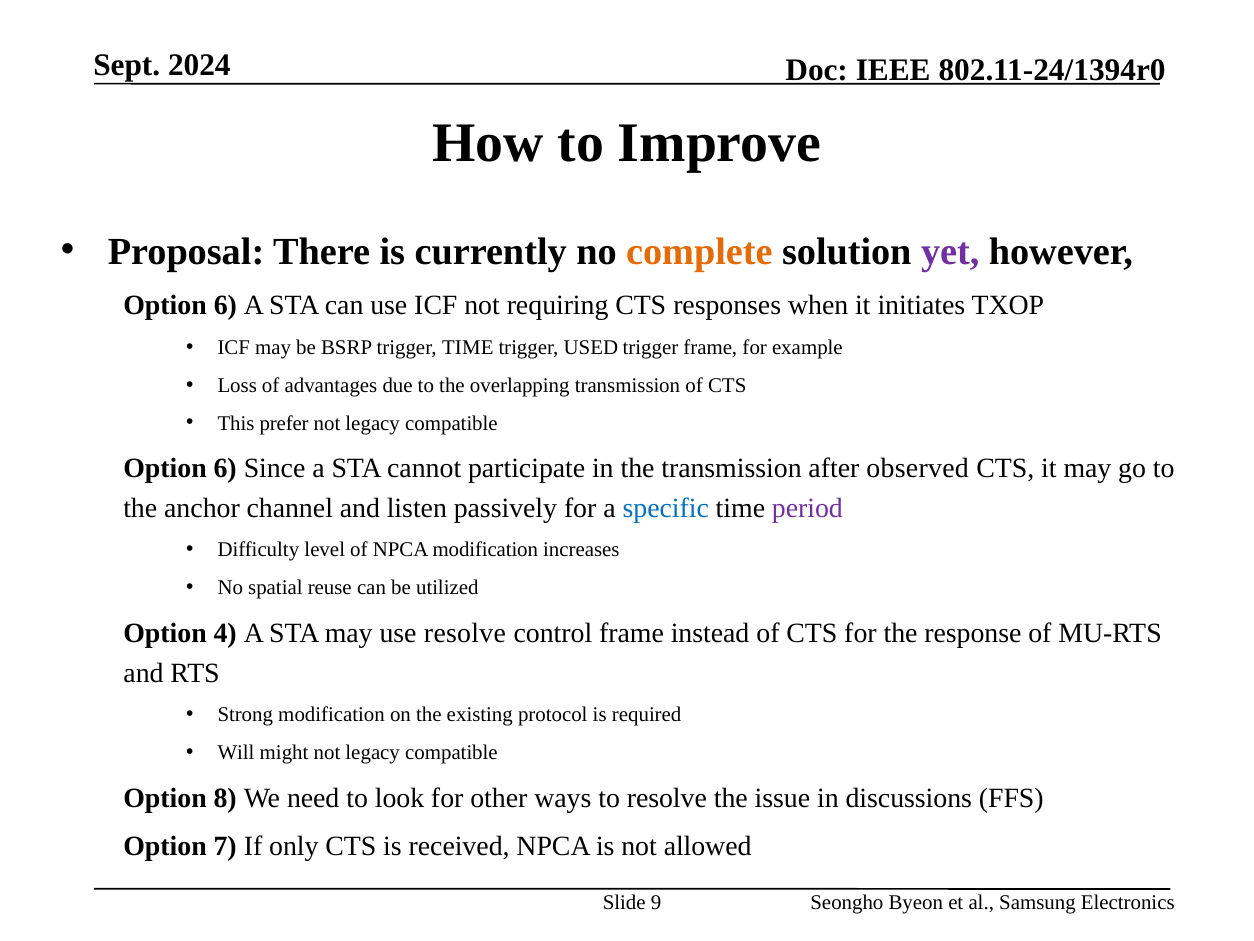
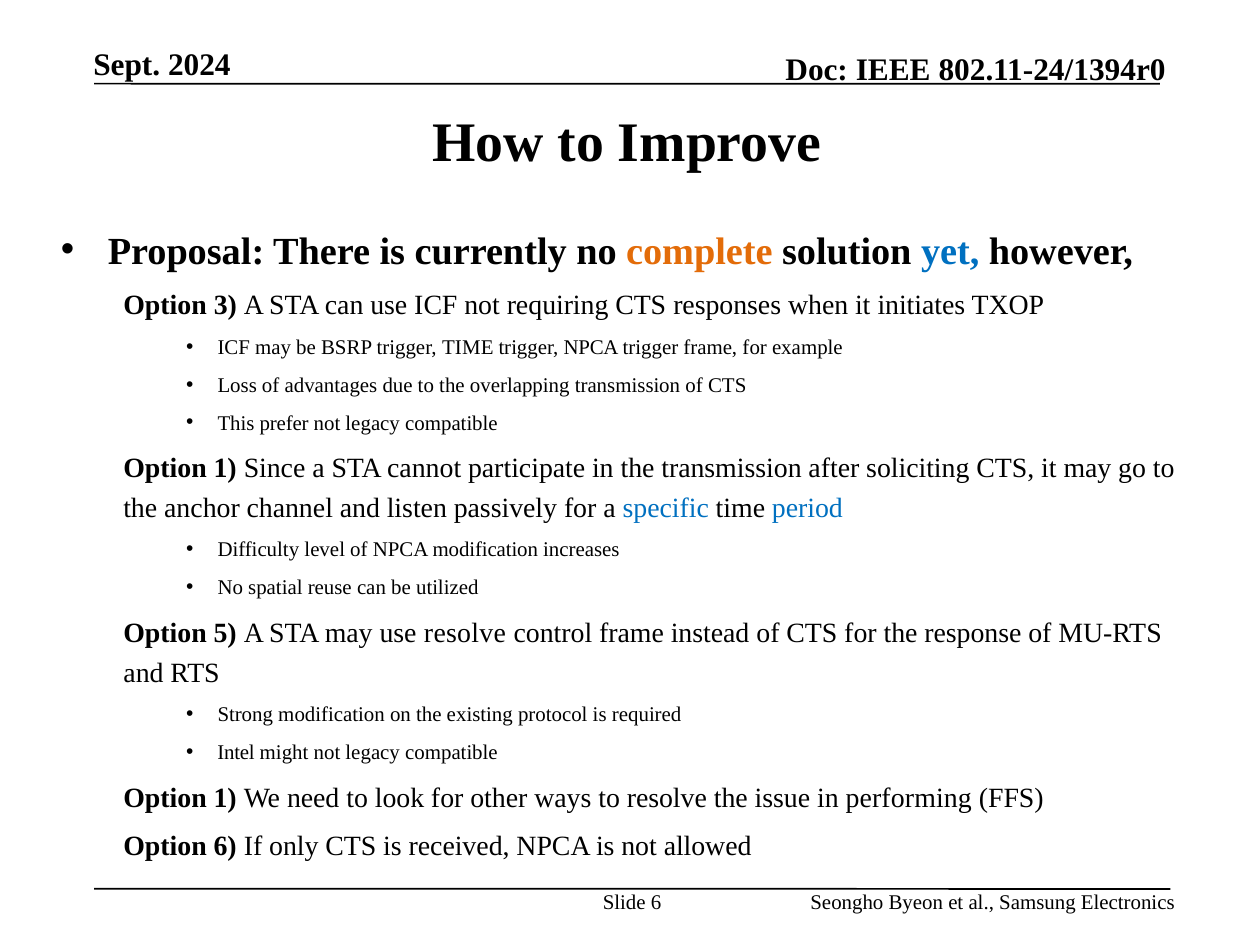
yet colour: purple -> blue
6 at (225, 306): 6 -> 3
trigger USED: USED -> NPCA
6 at (225, 468): 6 -> 1
observed: observed -> soliciting
period colour: purple -> blue
4: 4 -> 5
Will: Will -> Intel
8 at (225, 797): 8 -> 1
discussions: discussions -> performing
Option 7: 7 -> 6
Slide 9: 9 -> 6
